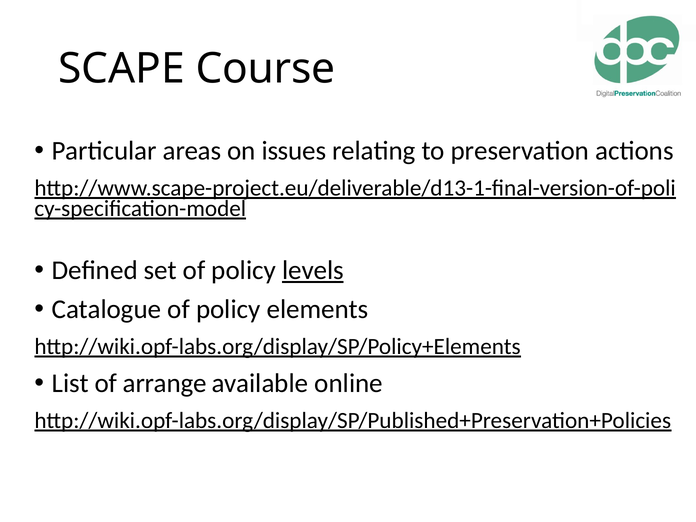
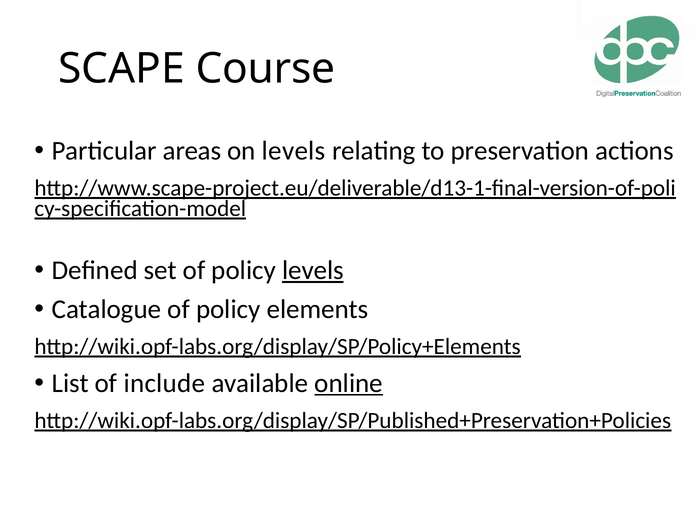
on issues: issues -> levels
arrange: arrange -> include
online underline: none -> present
